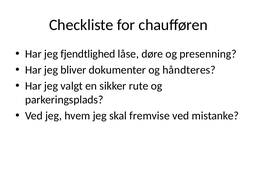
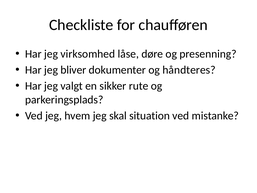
fjendtlighed: fjendtlighed -> virksomhed
fremvise: fremvise -> situation
